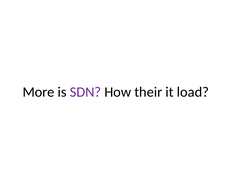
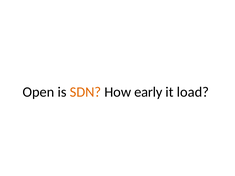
More: More -> Open
SDN colour: purple -> orange
their: their -> early
